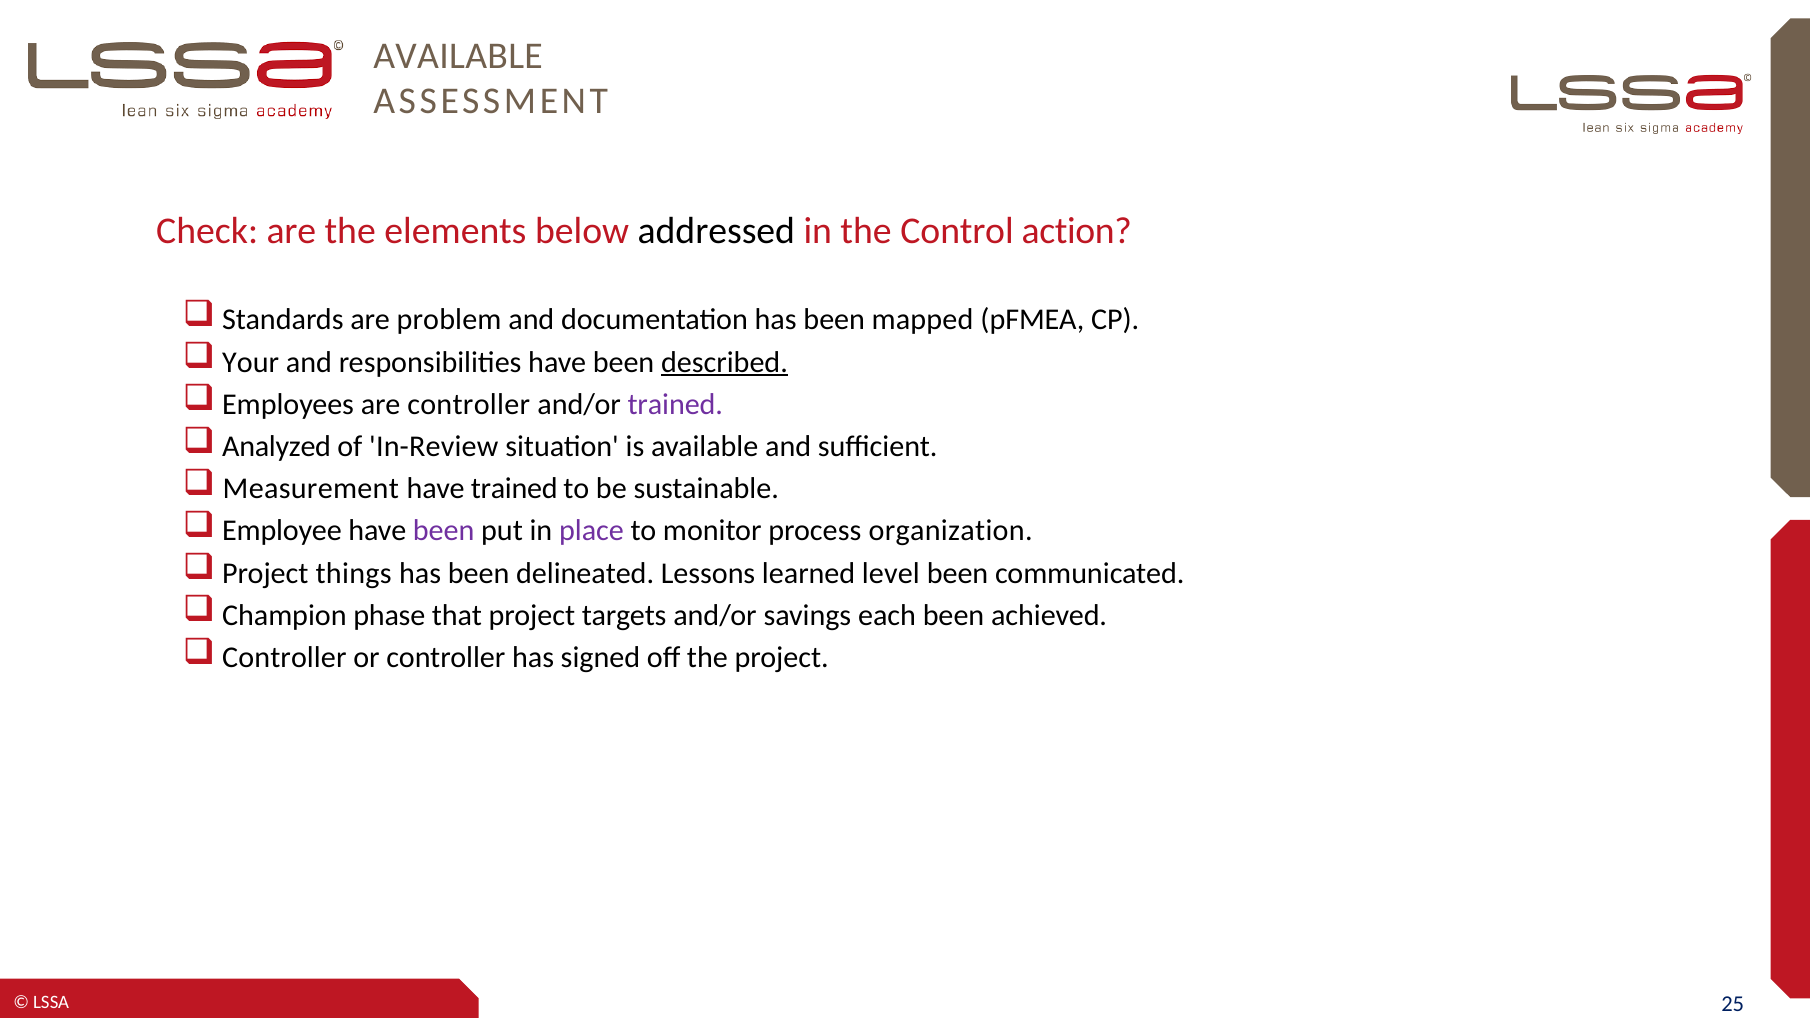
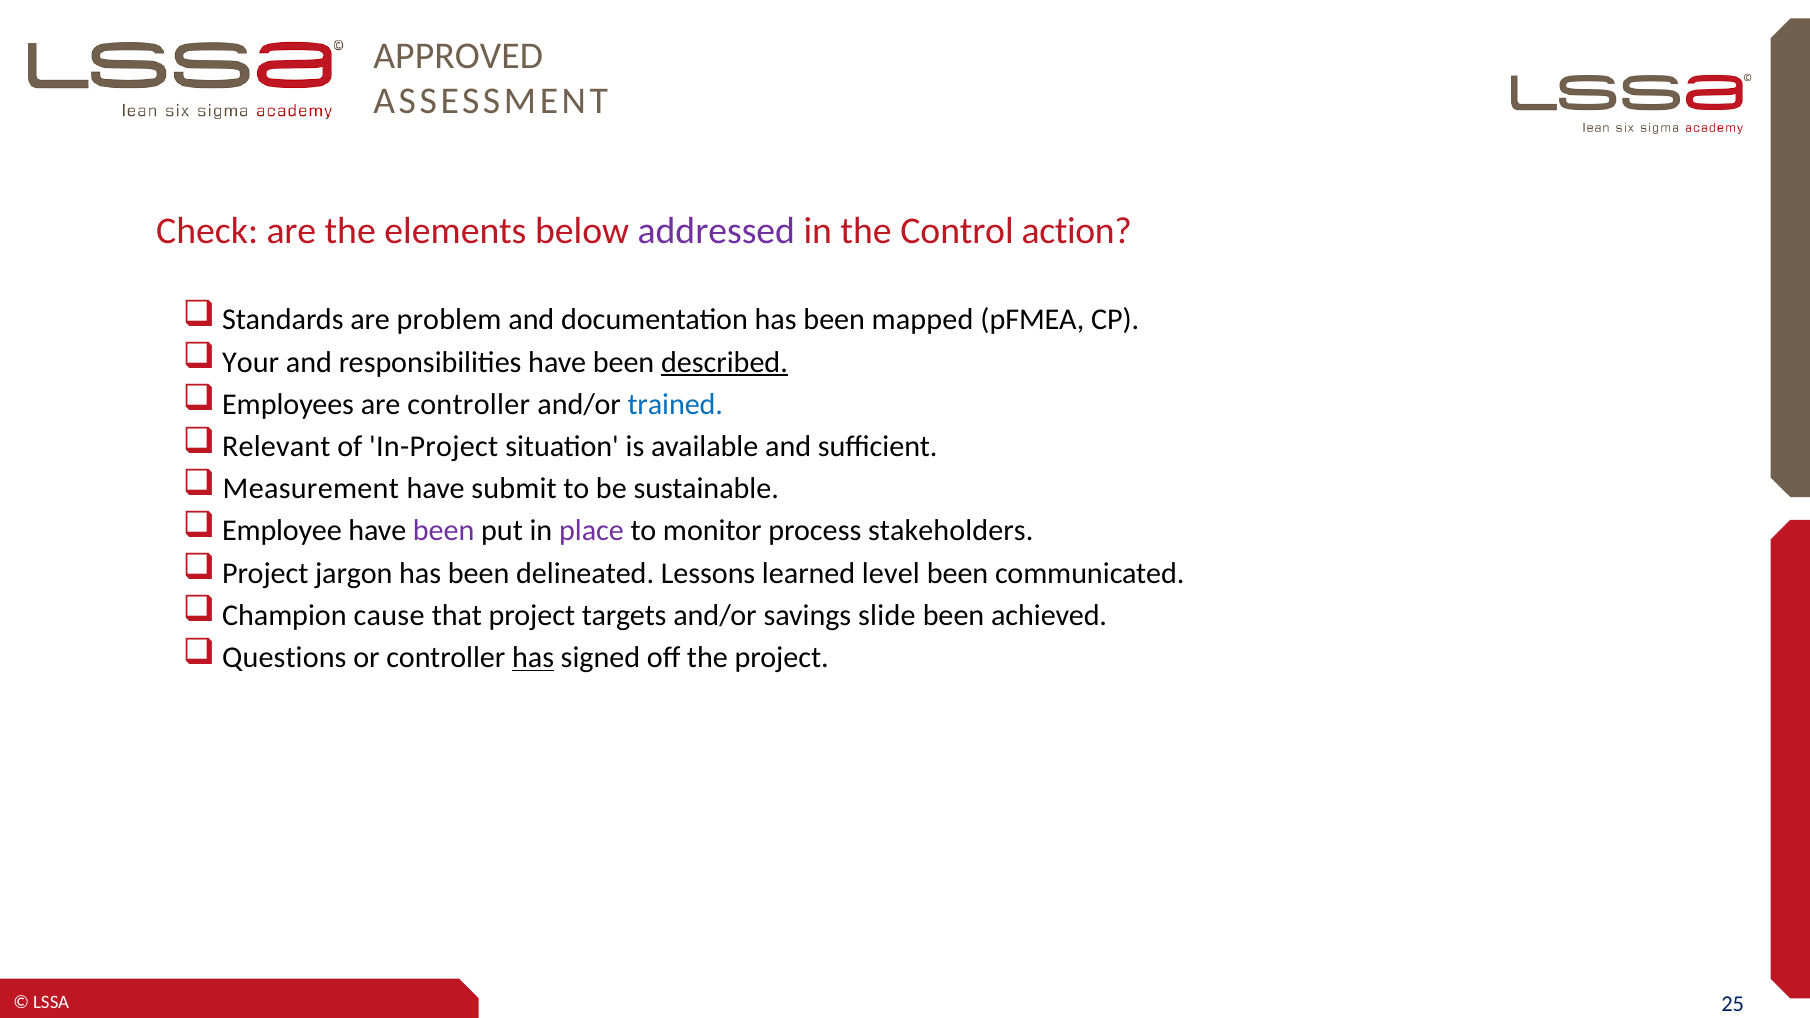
AVAILABLE at (458, 56): AVAILABLE -> APPROVED
addressed colour: black -> purple
trained at (675, 404) colour: purple -> blue
Analyzed: Analyzed -> Relevant
In-Review: In-Review -> In-Project
have trained: trained -> submit
organization: organization -> stakeholders
things: things -> jargon
phase: phase -> cause
each: each -> slide
Controller at (284, 658): Controller -> Questions
has at (533, 658) underline: none -> present
